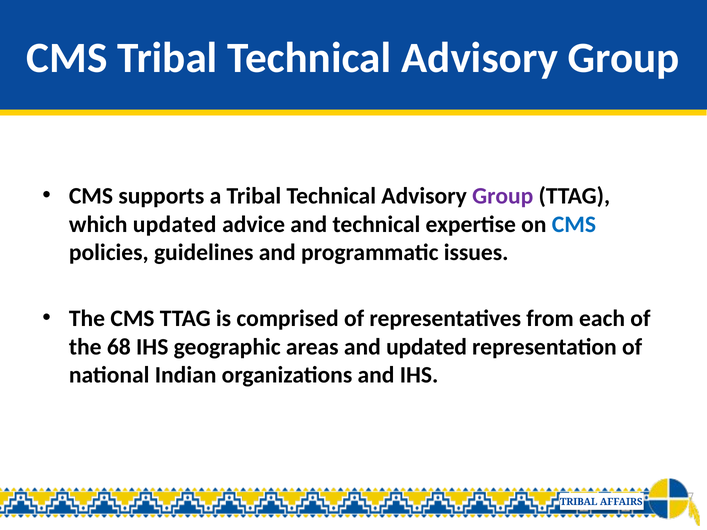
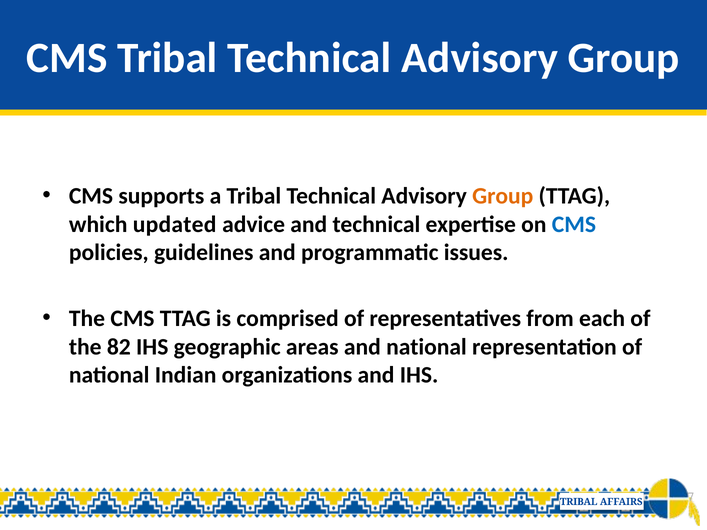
Group at (503, 196) colour: purple -> orange
68: 68 -> 82
and updated: updated -> national
